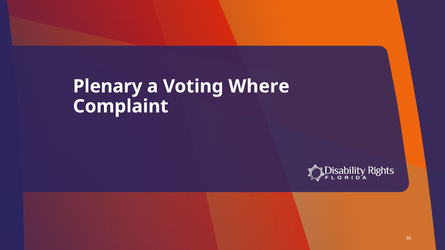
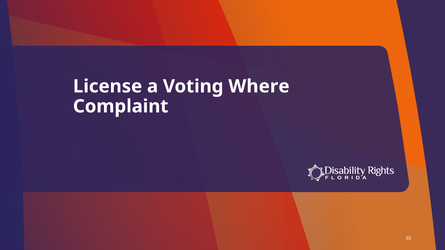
Plenary: Plenary -> License
